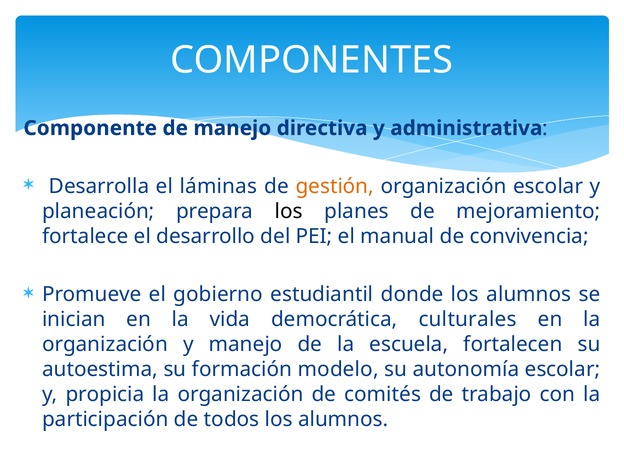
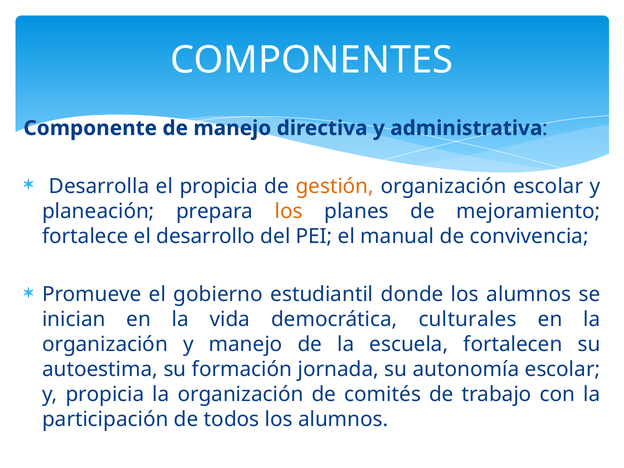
el láminas: láminas -> propicia
los at (289, 211) colour: black -> orange
modelo: modelo -> jornada
